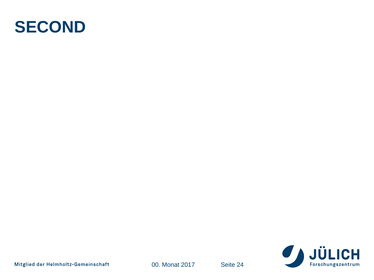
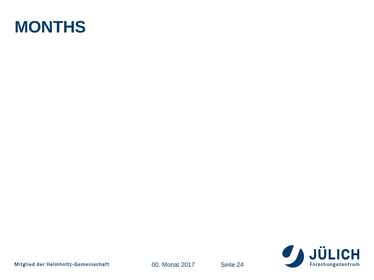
SECOND: SECOND -> MONTHS
